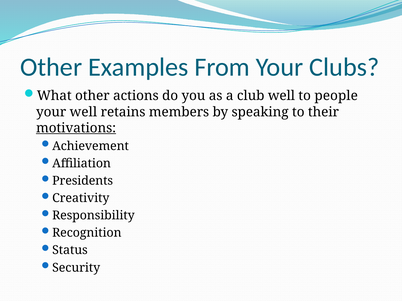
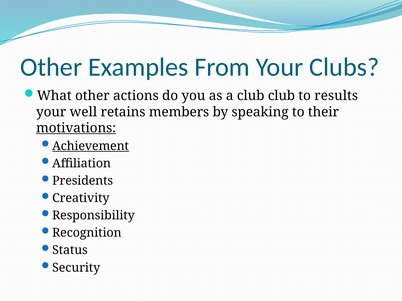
club well: well -> club
people: people -> results
Achievement underline: none -> present
